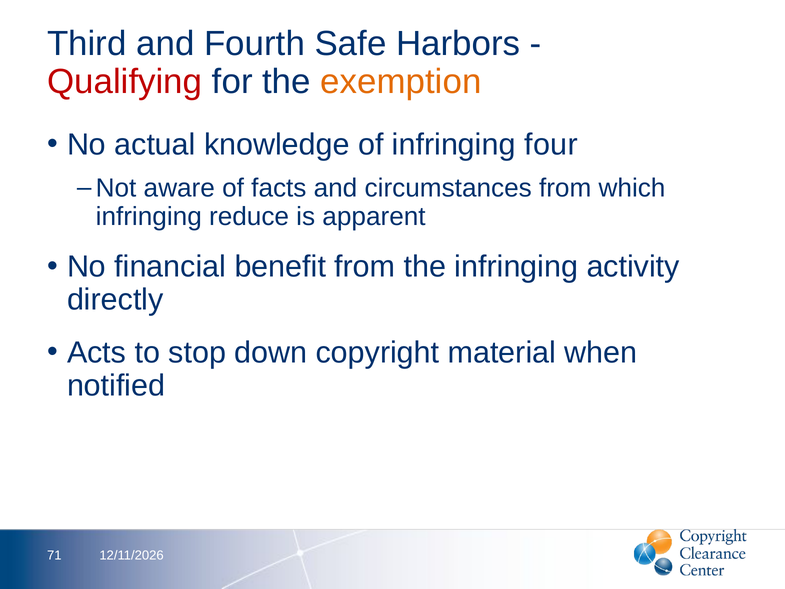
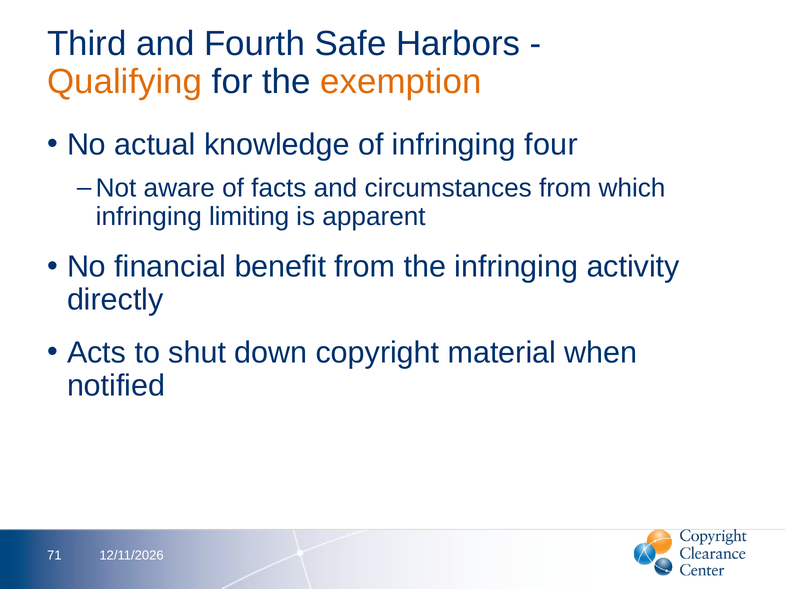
Qualifying colour: red -> orange
reduce: reduce -> limiting
stop: stop -> shut
